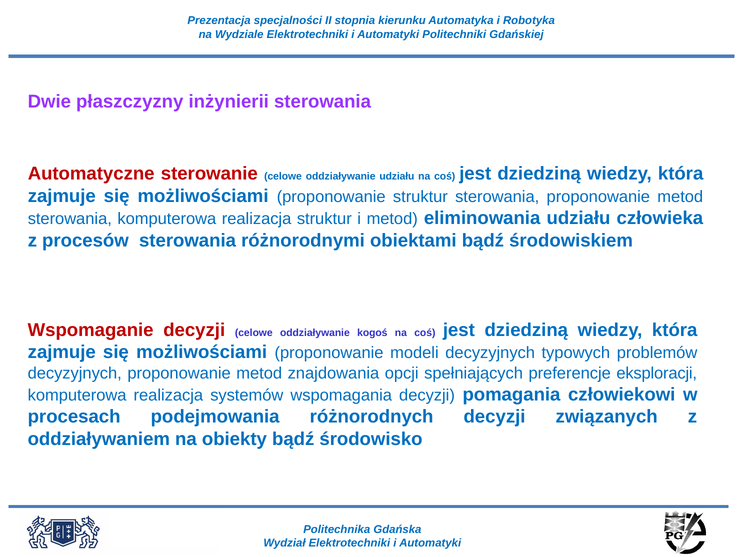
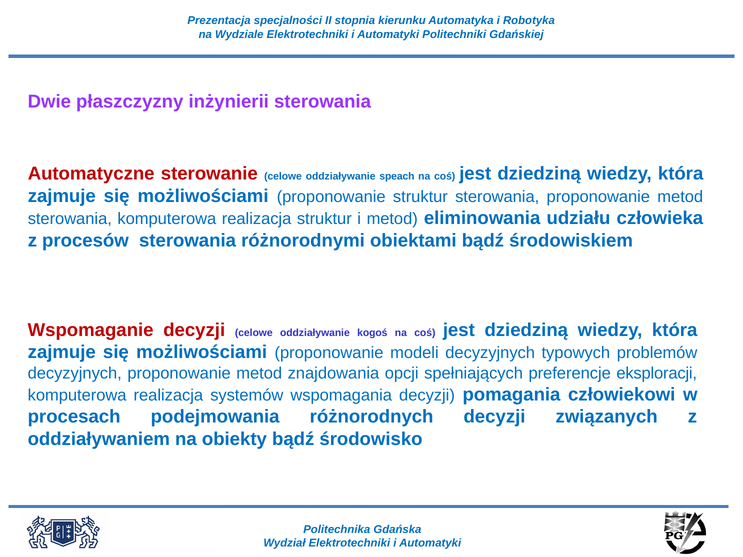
oddziaływanie udziału: udziału -> speach
